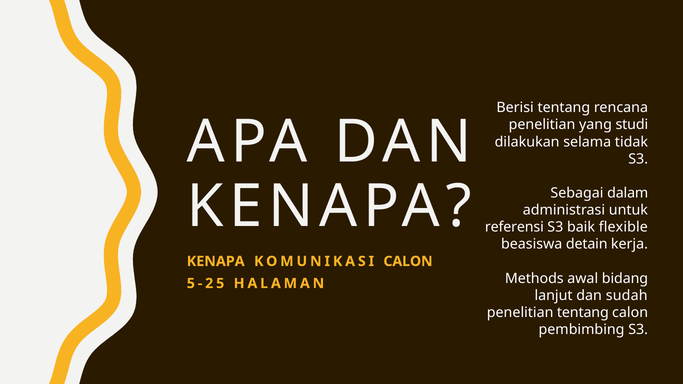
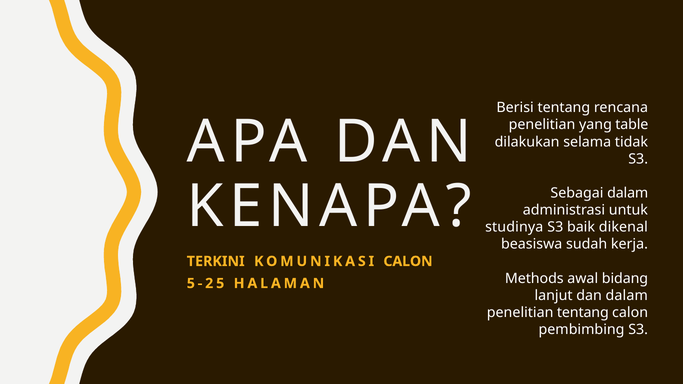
studi: studi -> table
referensi: referensi -> studinya
flexible: flexible -> dikenal
detain: detain -> sudah
KENAPA at (216, 261): KENAPA -> TERKINI
dan sudah: sudah -> dalam
